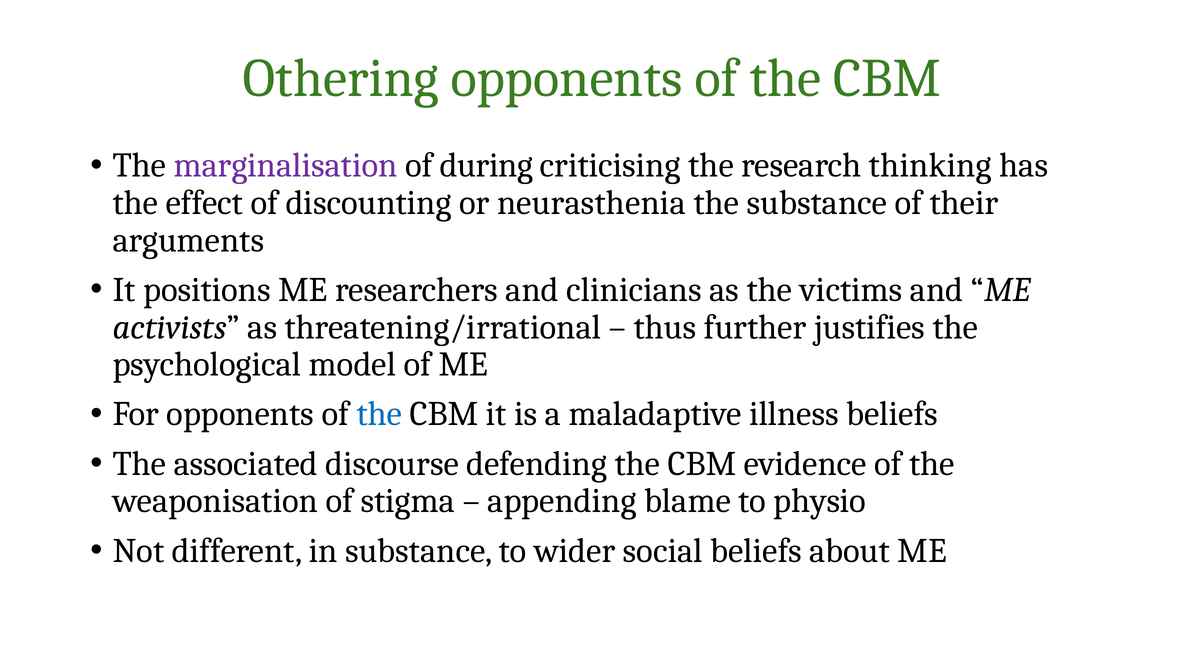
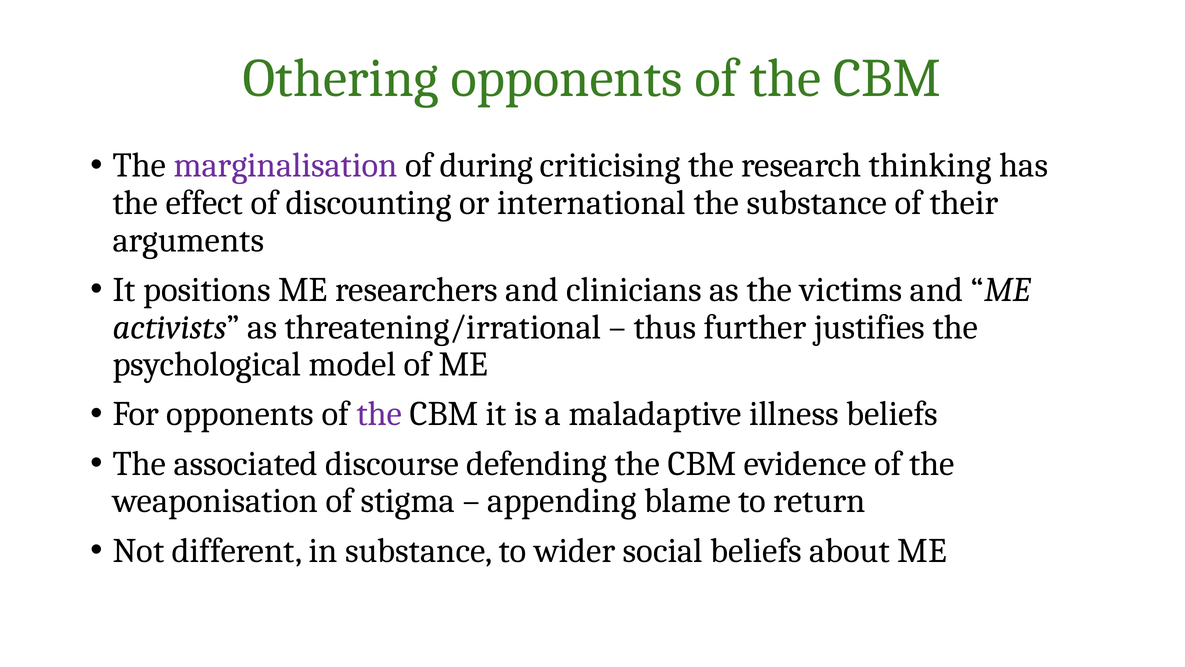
neurasthenia: neurasthenia -> international
the at (379, 414) colour: blue -> purple
physio: physio -> return
